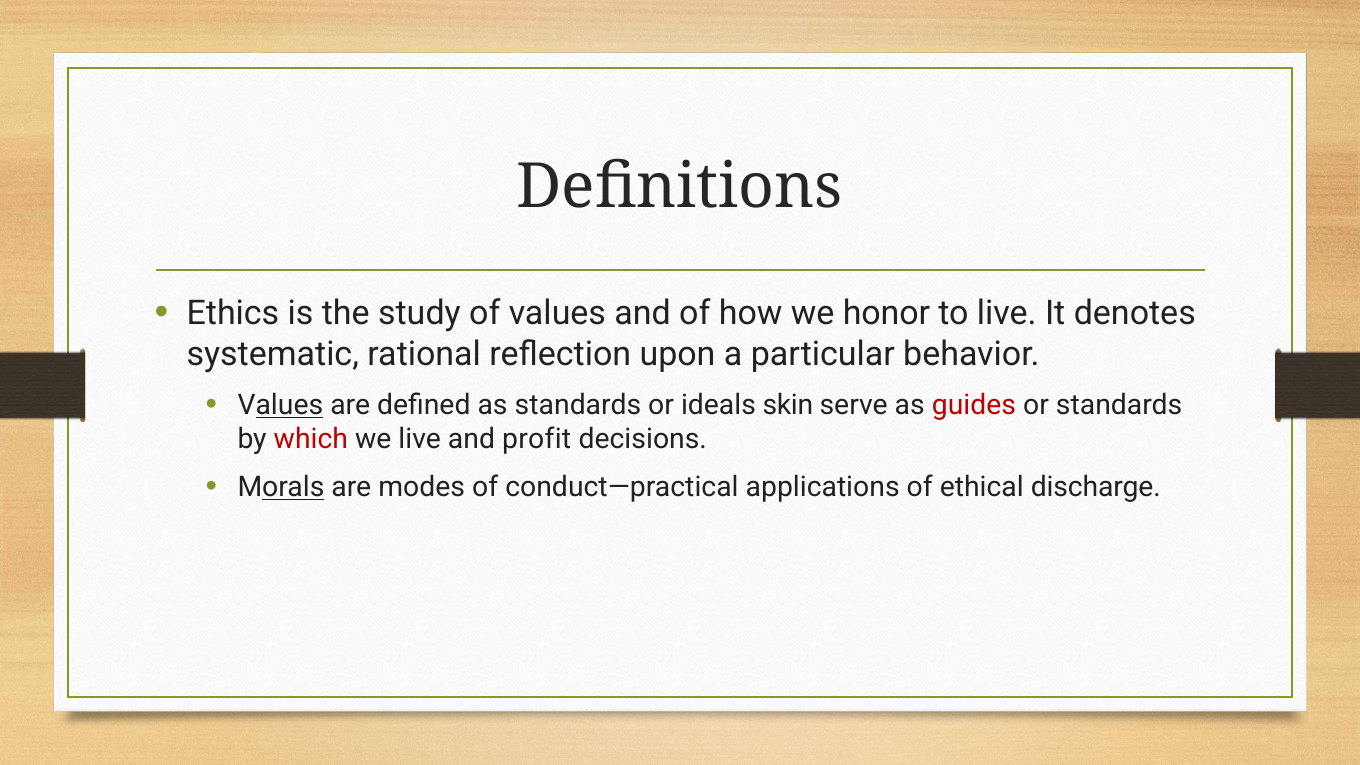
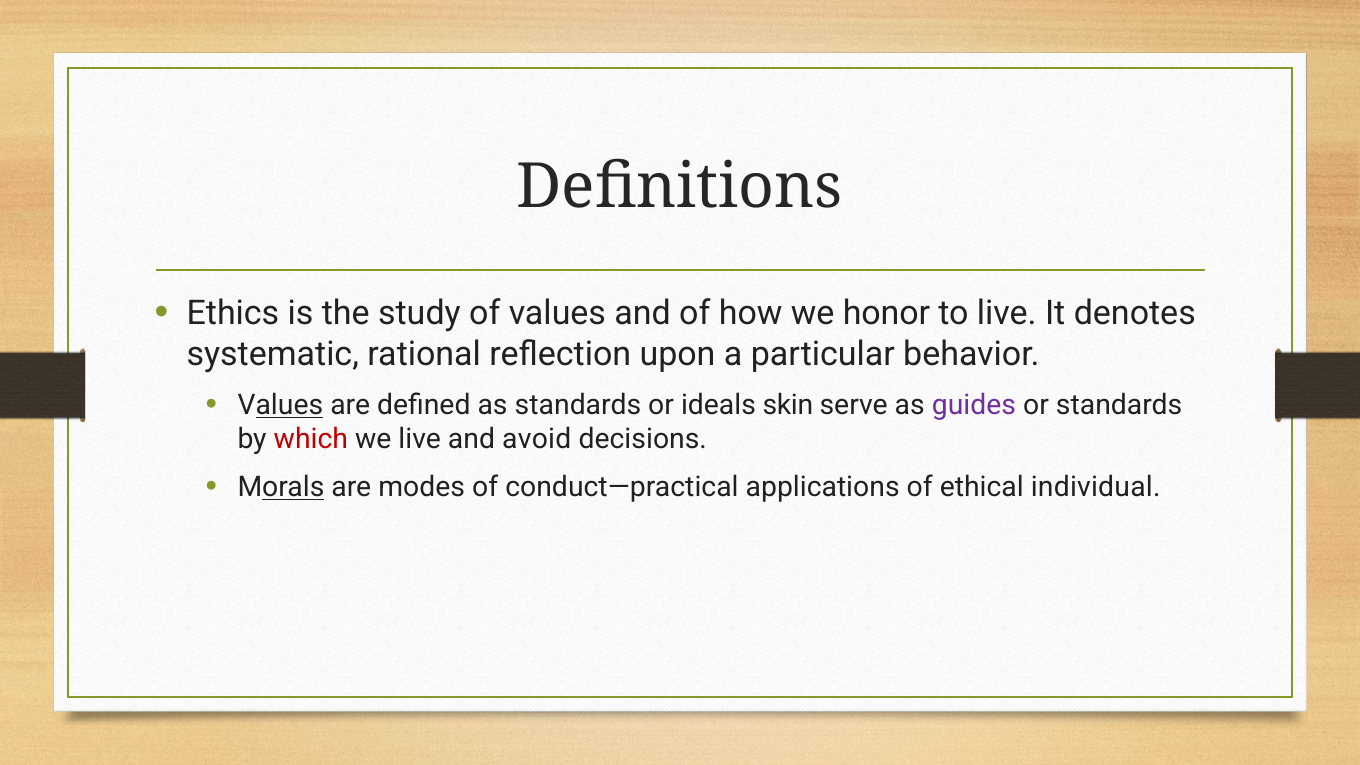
guides colour: red -> purple
profit: profit -> avoid
discharge: discharge -> individual
